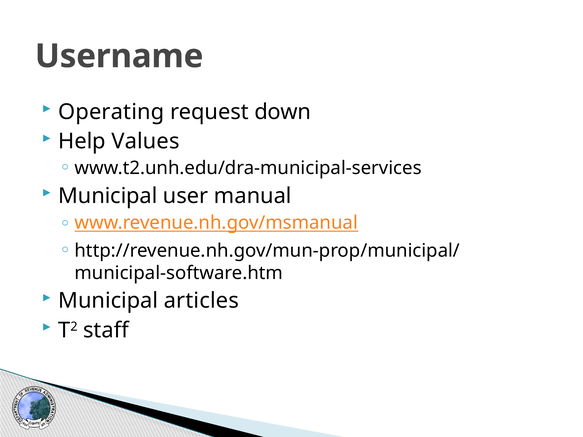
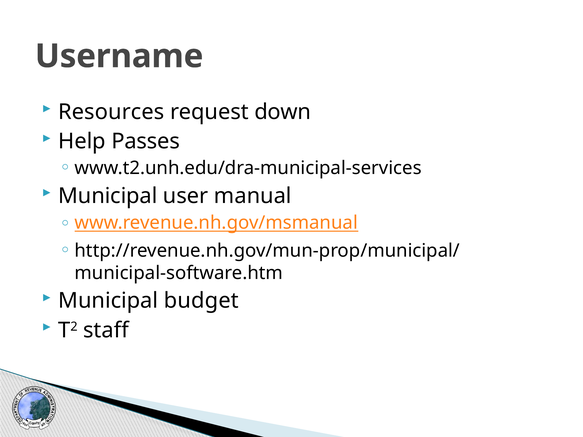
Operating: Operating -> Resources
Values: Values -> Passes
articles: articles -> budget
